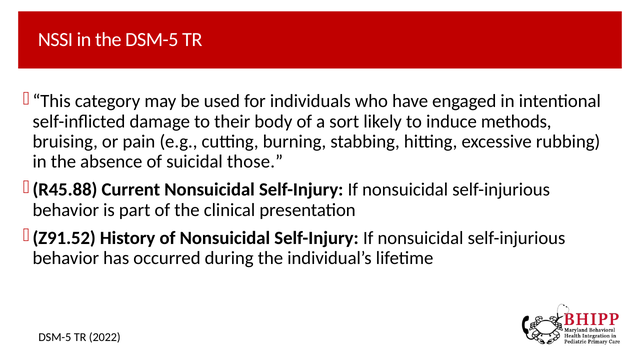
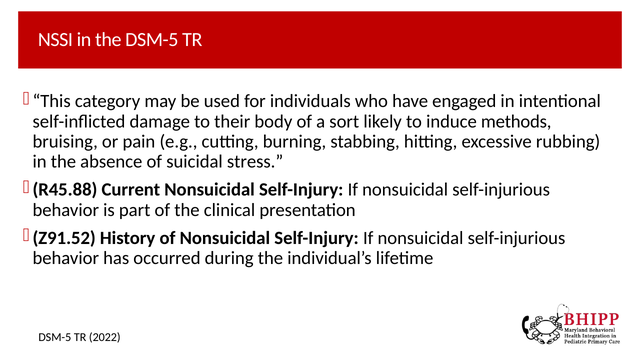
those: those -> stress
